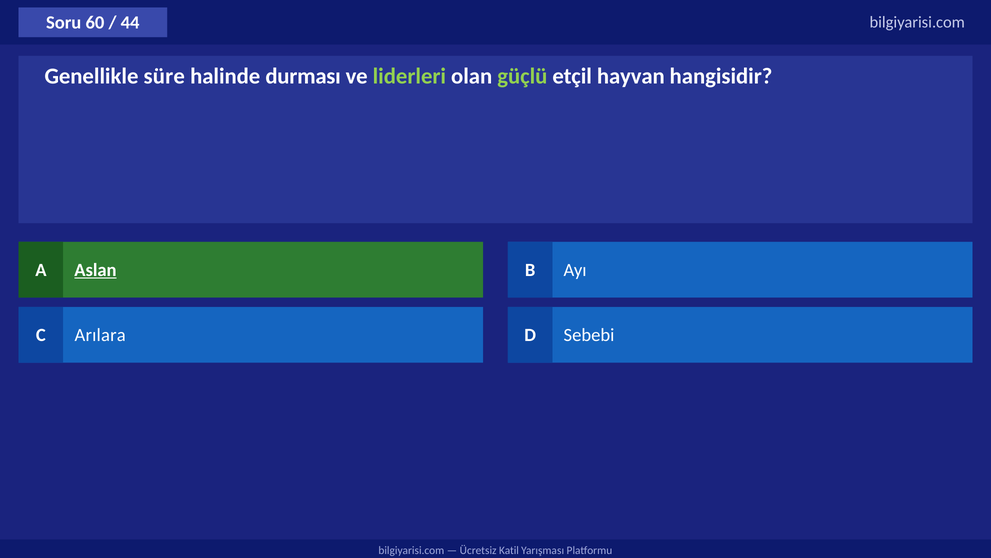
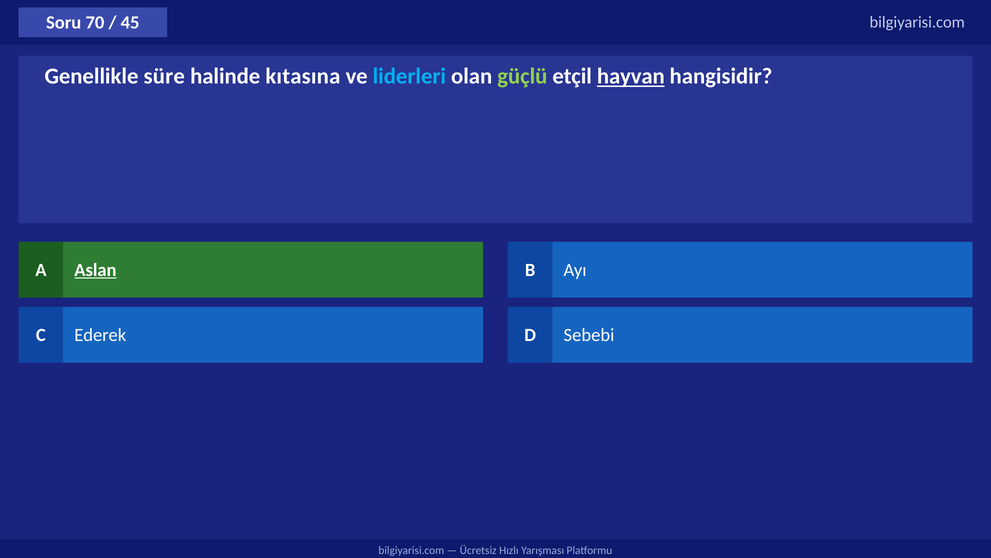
60: 60 -> 70
44: 44 -> 45
durması: durması -> kıtasına
liderleri colour: light green -> light blue
hayvan underline: none -> present
Arılara: Arılara -> Ederek
Katil: Katil -> Hızlı
